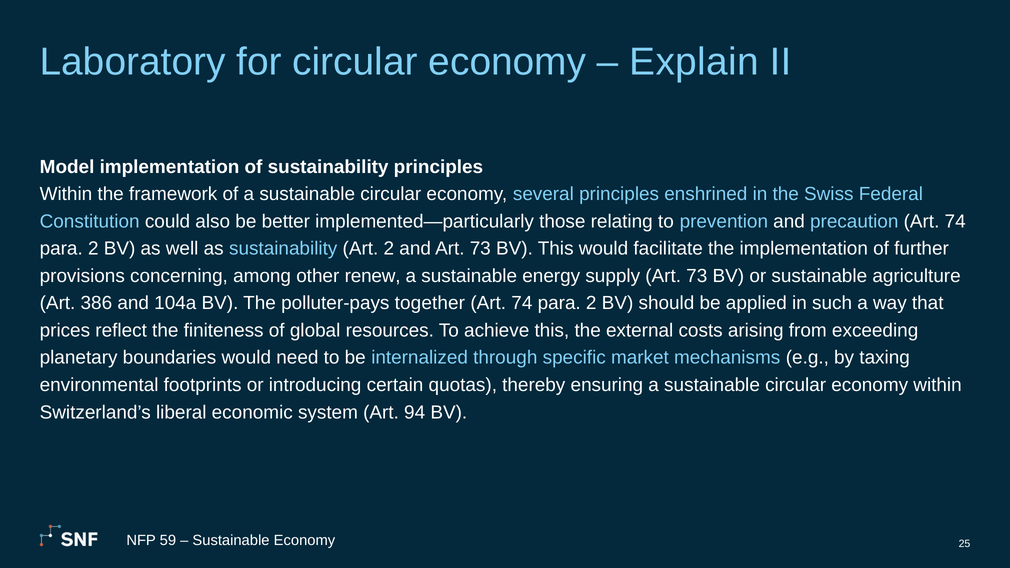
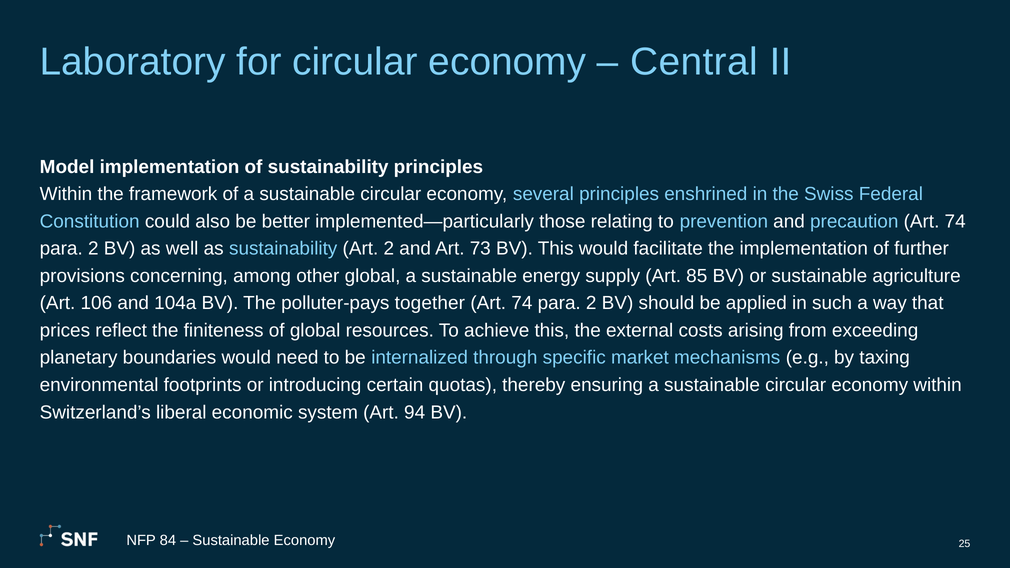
Explain: Explain -> Central
other renew: renew -> global
supply Art 73: 73 -> 85
386: 386 -> 106
59: 59 -> 84
